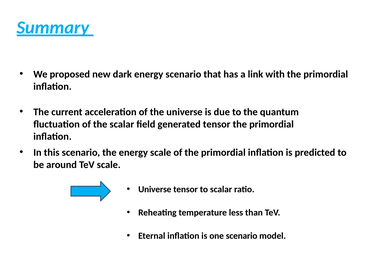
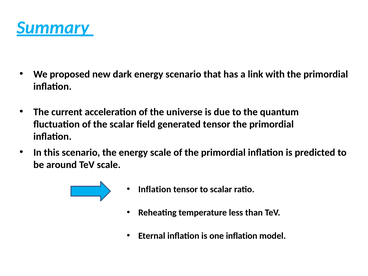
Universe at (155, 189): Universe -> Inflation
one scenario: scenario -> inflation
